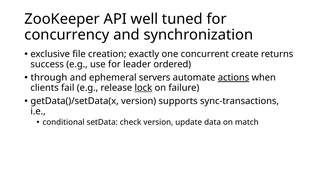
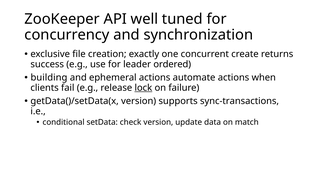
through: through -> building
ephemeral servers: servers -> actions
actions at (234, 78) underline: present -> none
